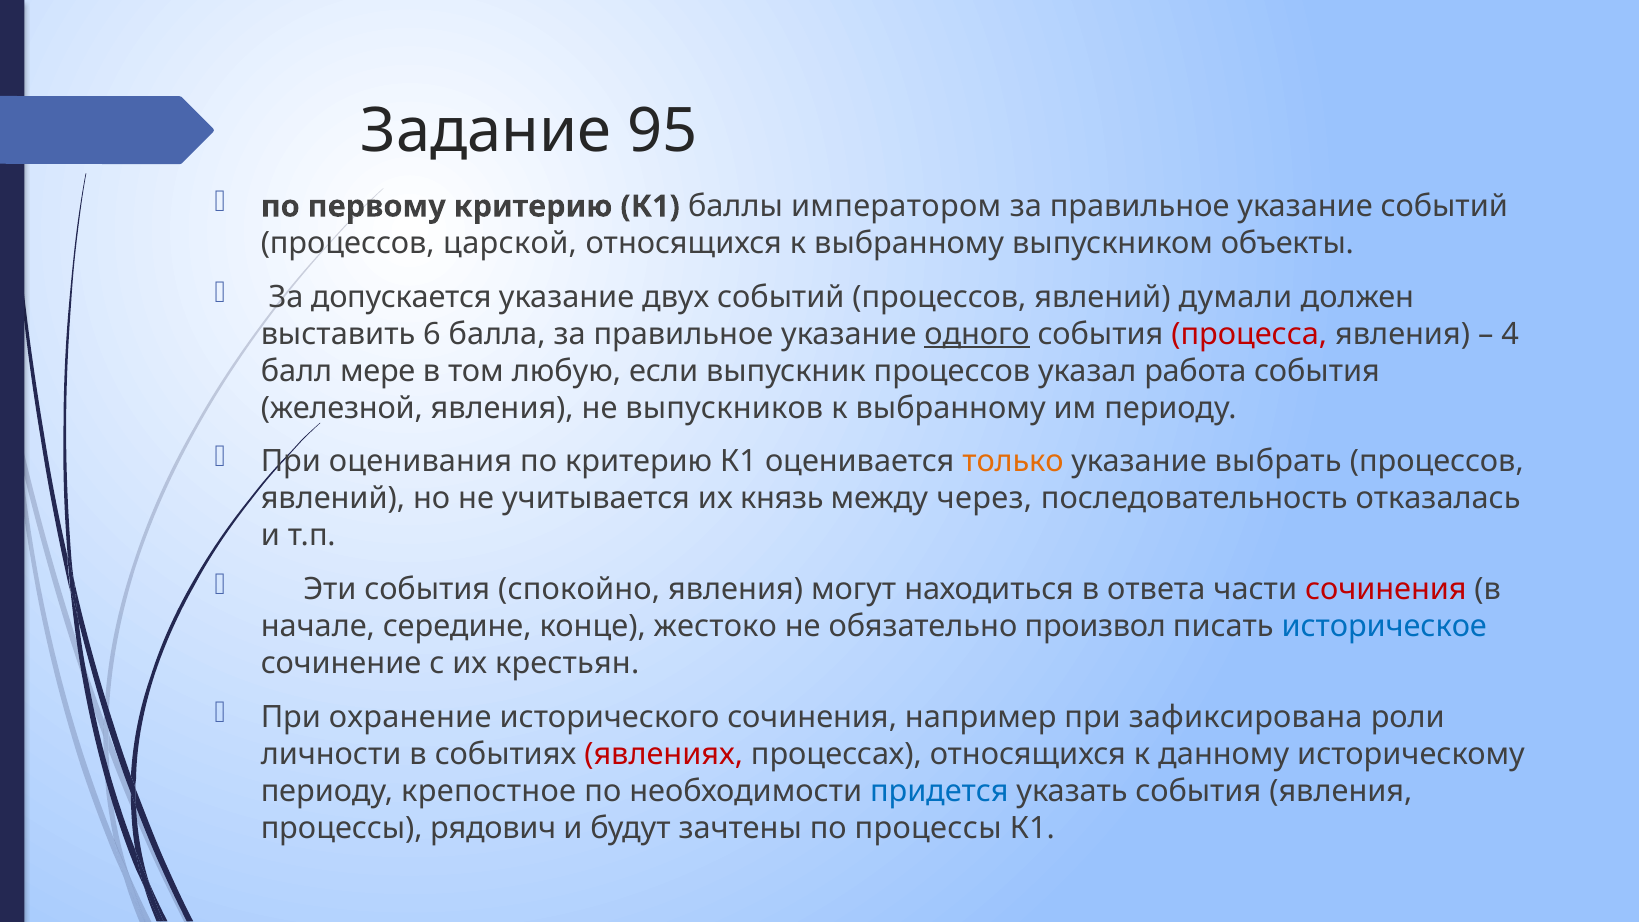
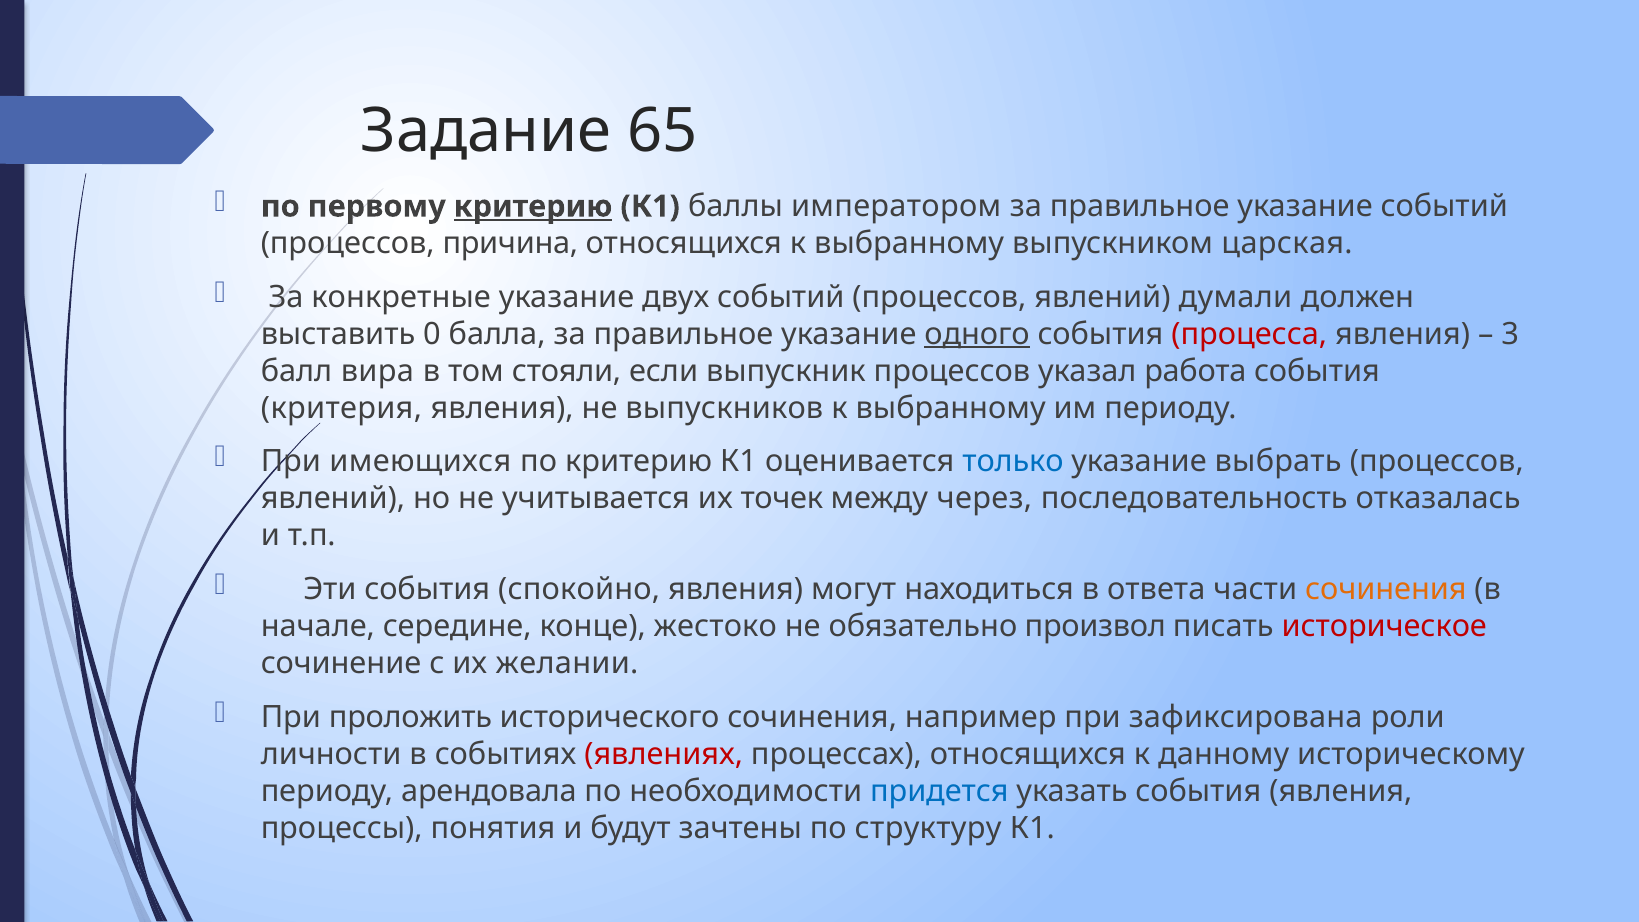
95: 95 -> 65
критерию at (533, 206) underline: none -> present
царской: царской -> причина
объекты: объекты -> царская
допускается: допускается -> конкретные
6: 6 -> 0
4: 4 -> 3
мере: мере -> вира
любую: любую -> стояли
железной: железной -> критерия
оценивания: оценивания -> имеющихся
только colour: orange -> blue
князь: князь -> точек
сочинения at (1386, 590) colour: red -> orange
историческое colour: blue -> red
крестьян: крестьян -> желании
охранение: охранение -> проложить
крепостное: крепостное -> арендовала
рядович: рядович -> понятия
по процессы: процессы -> структуру
